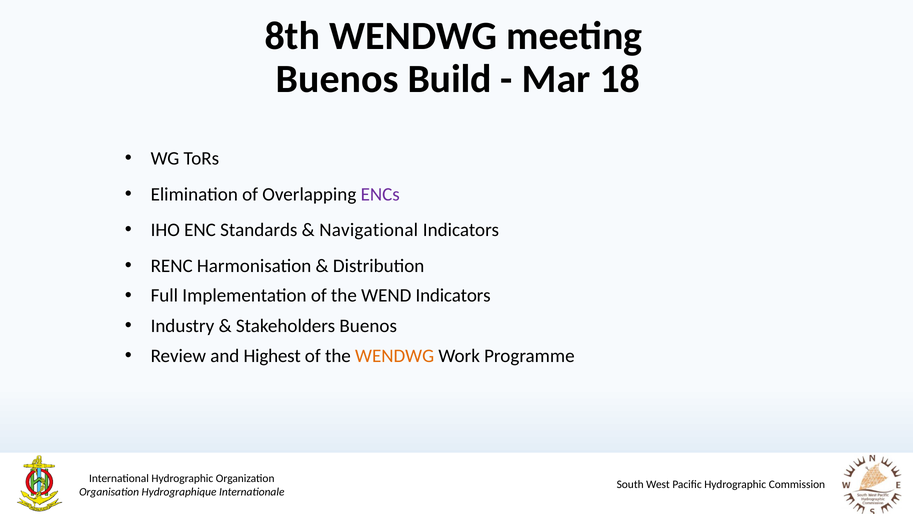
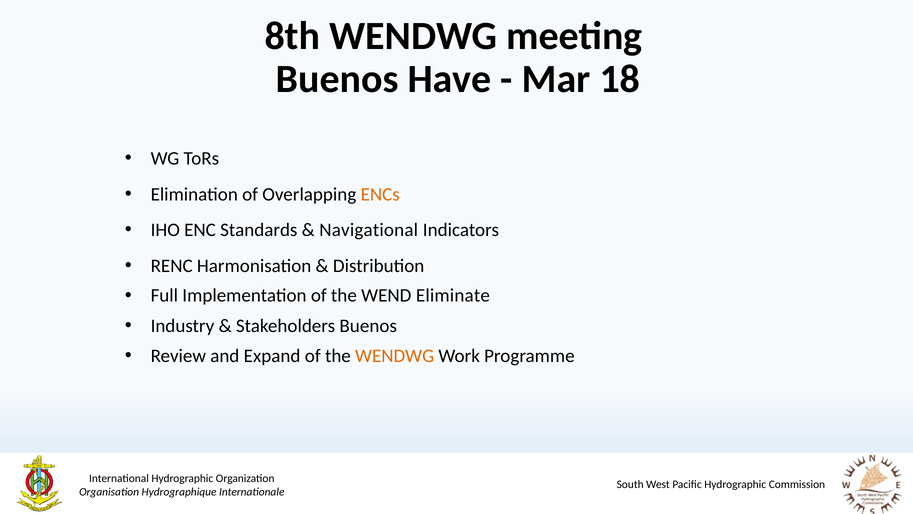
Build: Build -> Have
ENCs colour: purple -> orange
WEND Indicators: Indicators -> Eliminate
Highest: Highest -> Expand
